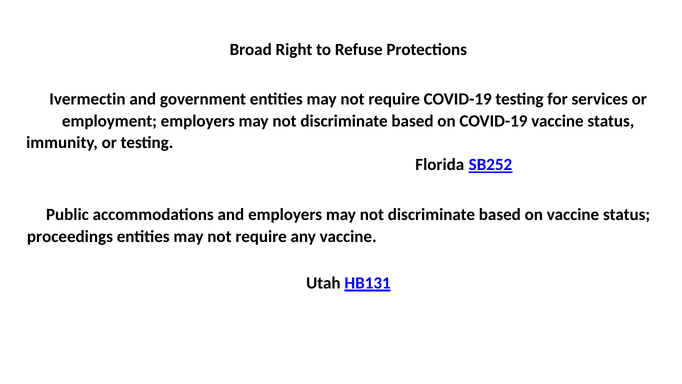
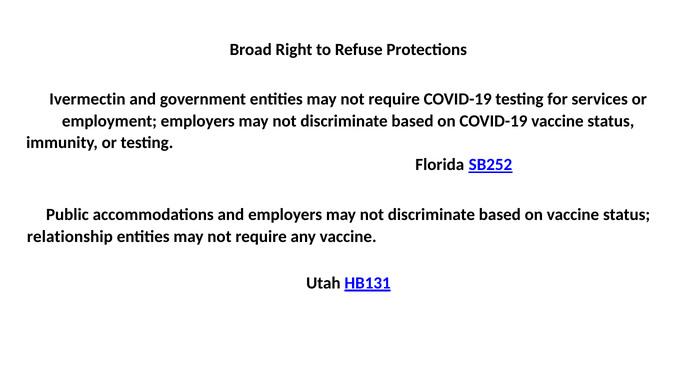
proceedings: proceedings -> relationship
